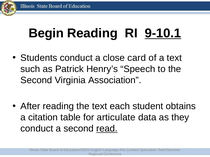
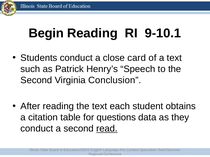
9-10.1 underline: present -> none
Association: Association -> Conclusion
articulate: articulate -> questions
